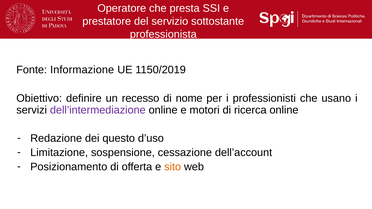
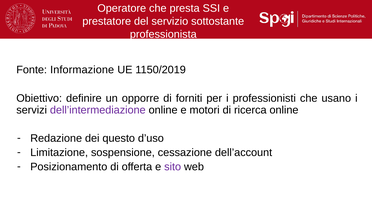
recesso: recesso -> opporre
nome: nome -> forniti
sito colour: orange -> purple
